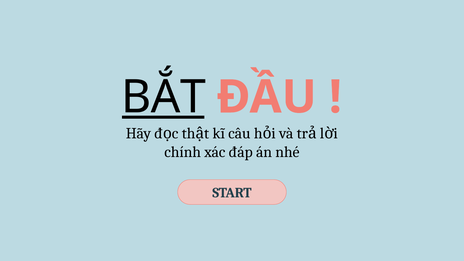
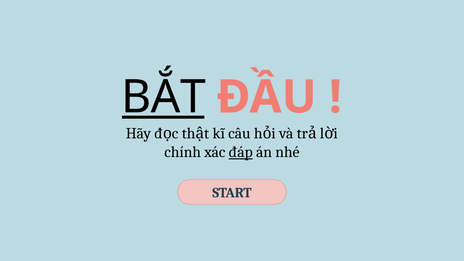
đáp underline: none -> present
